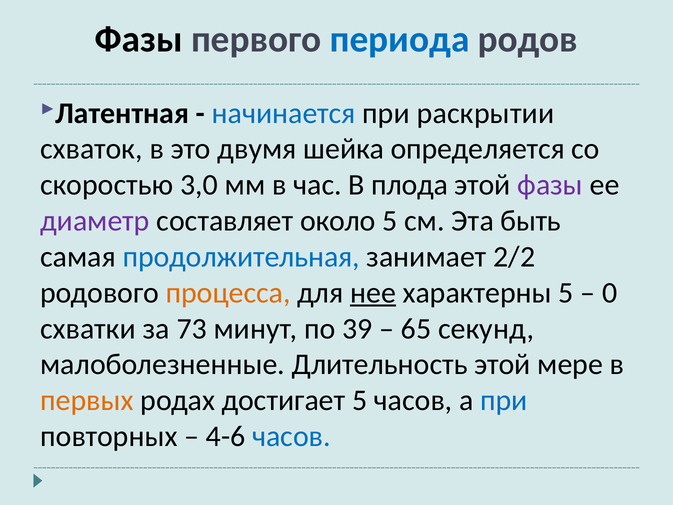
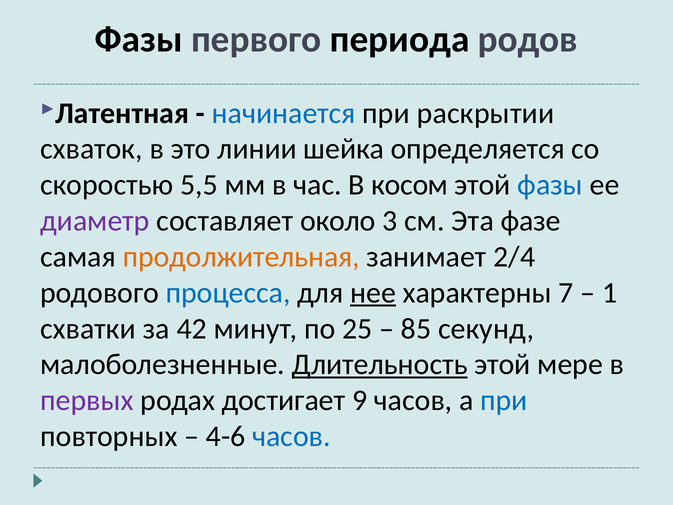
периода colour: blue -> black
двумя: двумя -> линии
3,0: 3,0 -> 5,5
плода: плода -> косом
фазы at (550, 185) colour: purple -> blue
около 5: 5 -> 3
быть: быть -> фазе
продолжительная colour: blue -> orange
2/2: 2/2 -> 2/4
процесса colour: orange -> blue
характерны 5: 5 -> 7
0: 0 -> 1
73: 73 -> 42
39: 39 -> 25
65: 65 -> 85
Длительность underline: none -> present
первых colour: orange -> purple
достигает 5: 5 -> 9
